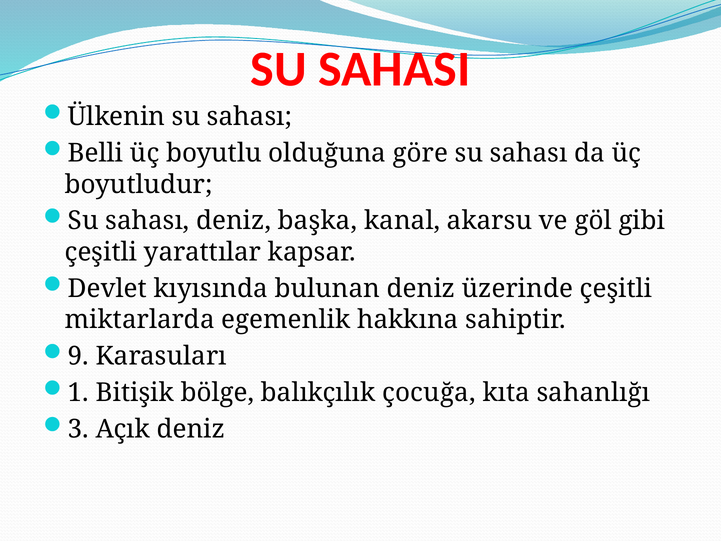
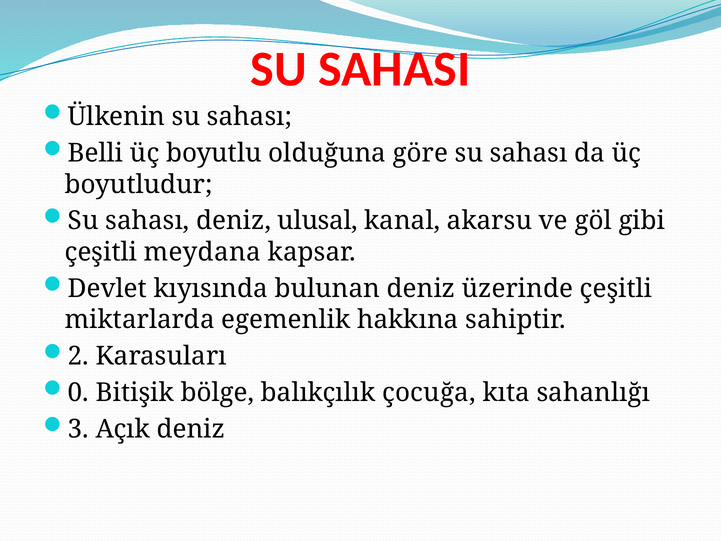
başka: başka -> ulusal
yarattılar: yarattılar -> meydana
9: 9 -> 2
1: 1 -> 0
